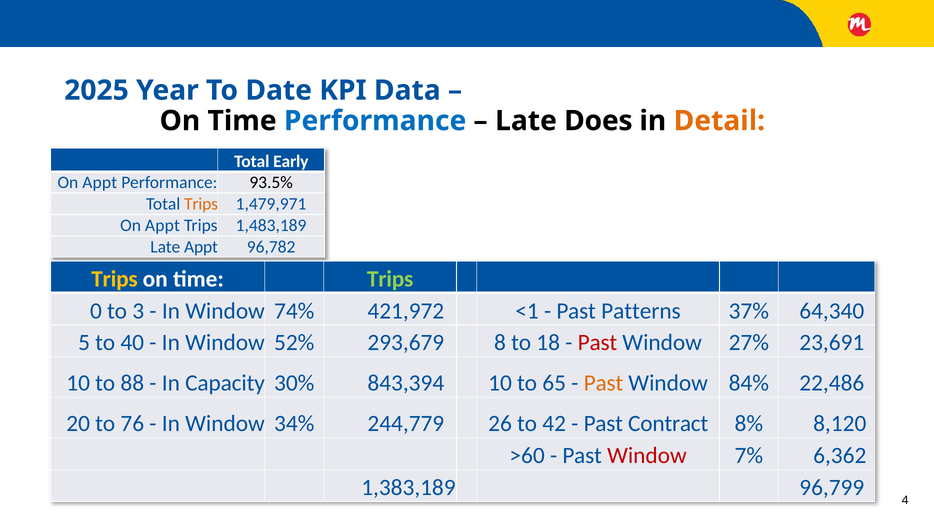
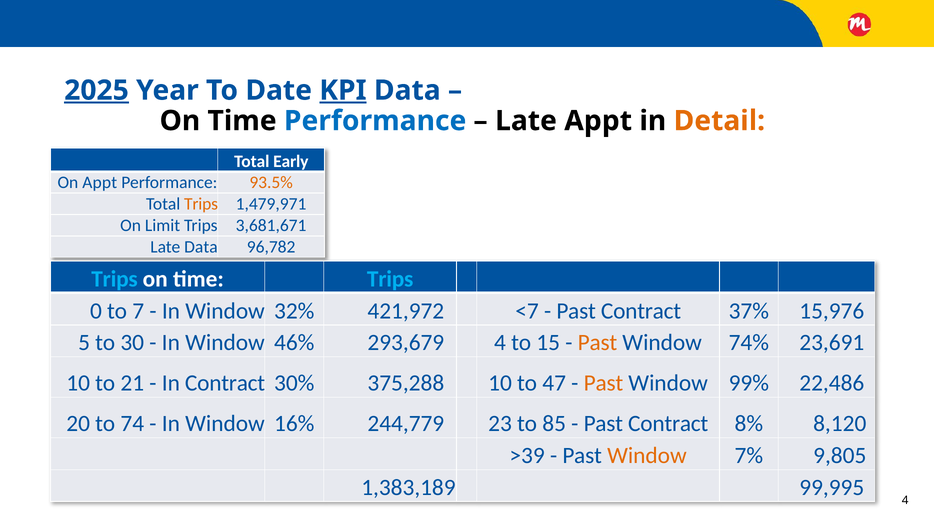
2025 underline: none -> present
KPI underline: none -> present
Late Does: Does -> Appt
93.5% colour: black -> orange
Appt at (162, 226): Appt -> Limit
1,483,189: 1,483,189 -> 3,681,671
Late Appt: Appt -> Data
Trips at (114, 279) colour: yellow -> light blue
Trips at (390, 279) colour: light green -> light blue
3: 3 -> 7
74%: 74% -> 32%
<1: <1 -> <7
Patterns at (641, 311): Patterns -> Contract
64,340: 64,340 -> 15,976
40: 40 -> 30
52%: 52% -> 46%
293,679 8: 8 -> 4
18: 18 -> 15
Past at (597, 343) colour: red -> orange
27%: 27% -> 74%
88: 88 -> 21
In Capacity: Capacity -> Contract
843,394: 843,394 -> 375,288
65: 65 -> 47
84%: 84% -> 99%
76: 76 -> 74
34%: 34% -> 16%
26: 26 -> 23
42: 42 -> 85
>60: >60 -> >39
Window at (647, 456) colour: red -> orange
6,362: 6,362 -> 9,805
96,799: 96,799 -> 99,995
